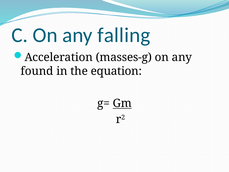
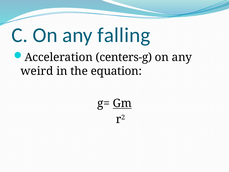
masses-g: masses-g -> centers-g
found: found -> weird
